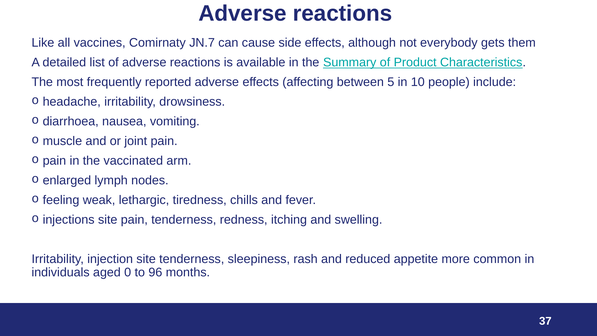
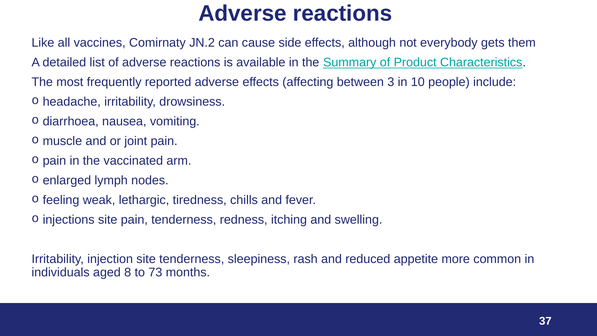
JN.7: JN.7 -> JN.2
5: 5 -> 3
0: 0 -> 8
96: 96 -> 73
